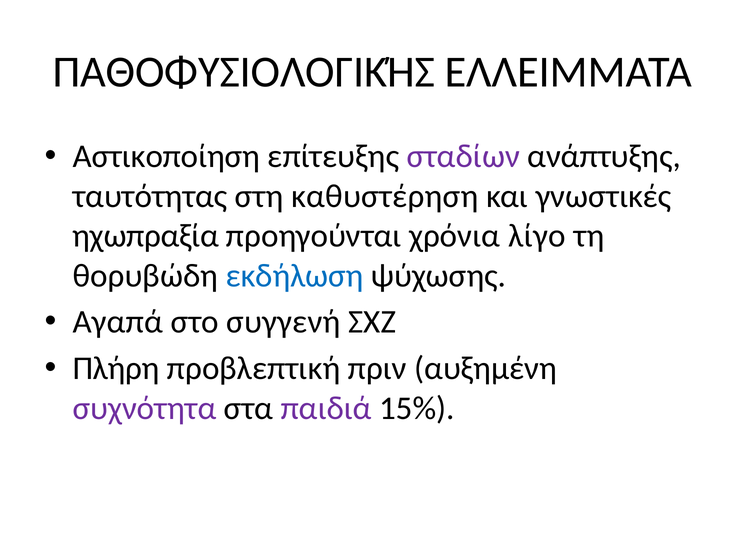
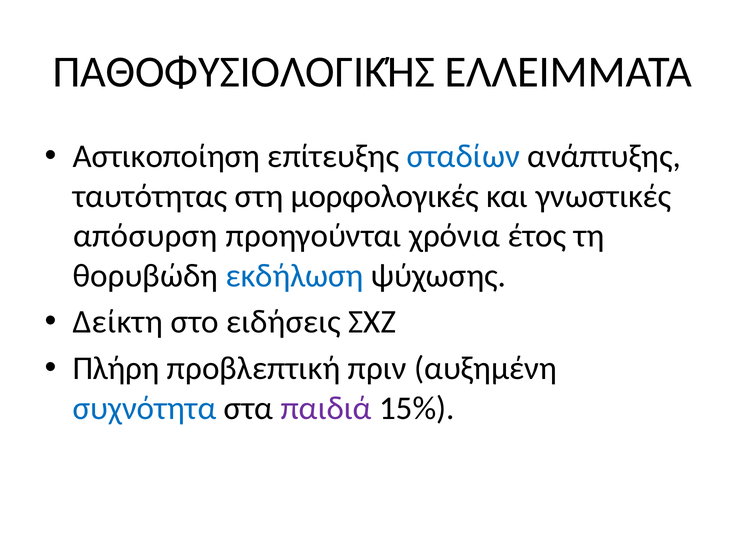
σταδίων colour: purple -> blue
καθυστέρηση: καθυστέρηση -> μορφολογικές
ηχωπραξία: ηχωπραξία -> απόσυρση
λίγο: λίγο -> έτος
Αγαπά: Αγαπά -> Δείκτη
συγγενή: συγγενή -> ειδήσεις
συχνότητα colour: purple -> blue
